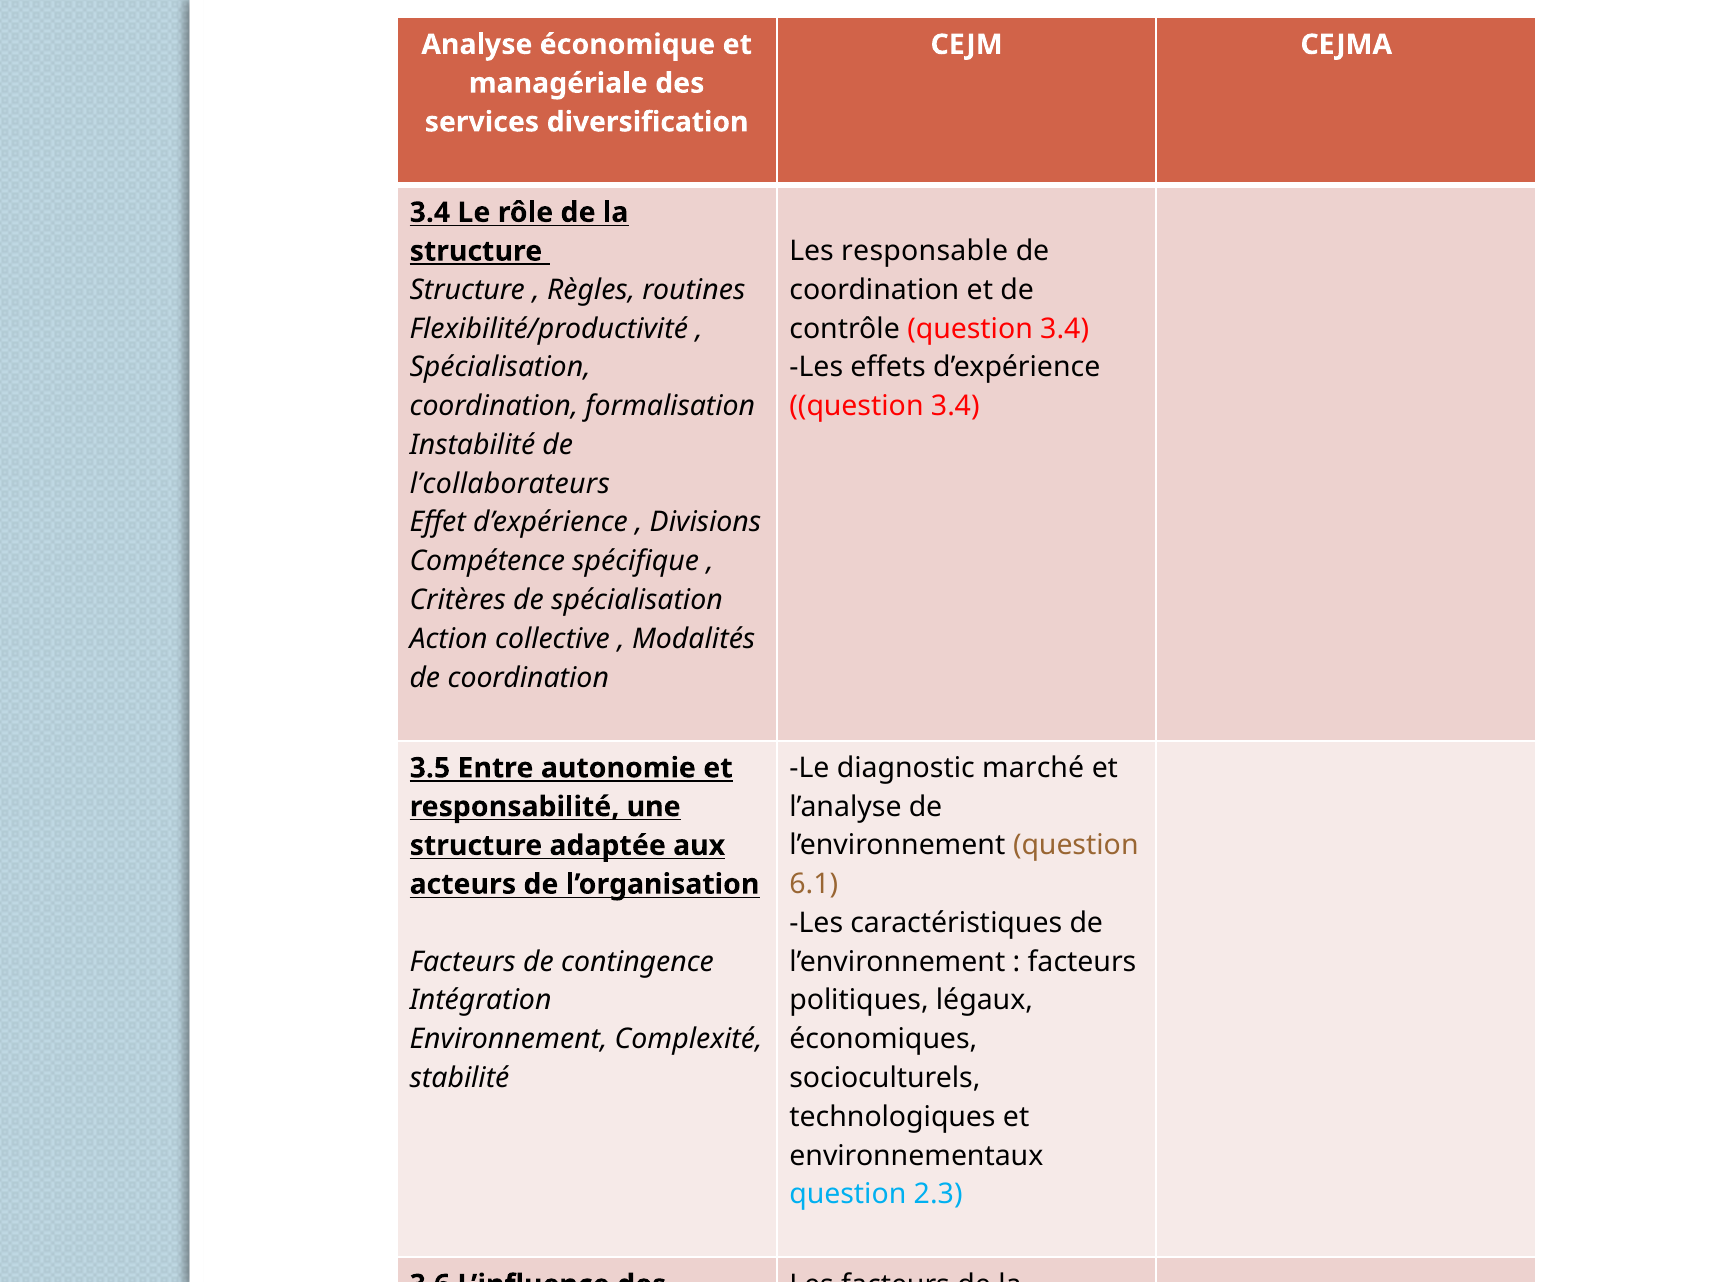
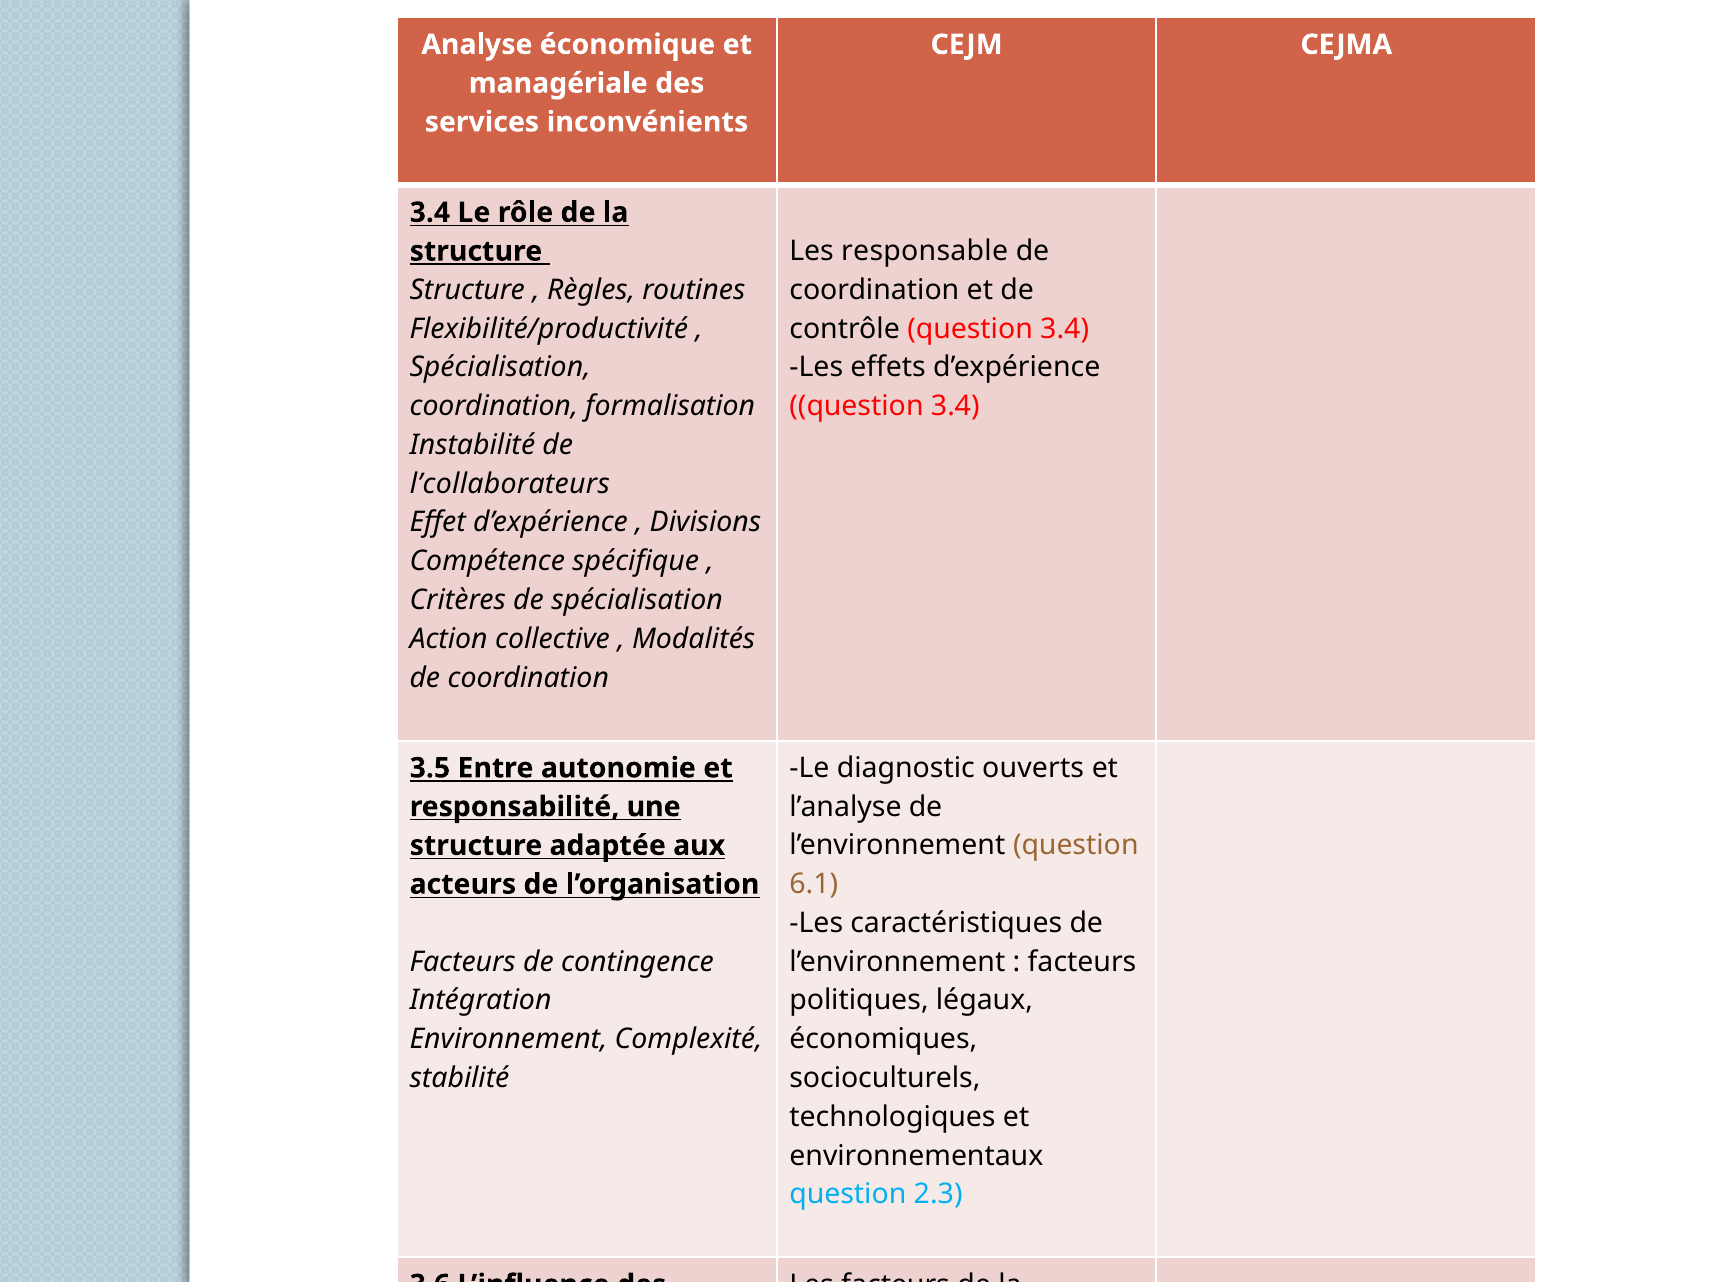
diversification: diversification -> inconvénients
marché: marché -> ouverts
